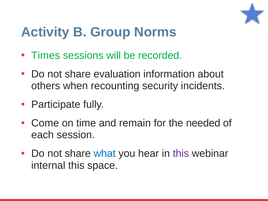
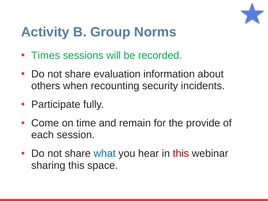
needed: needed -> provide
this at (181, 154) colour: purple -> red
internal: internal -> sharing
